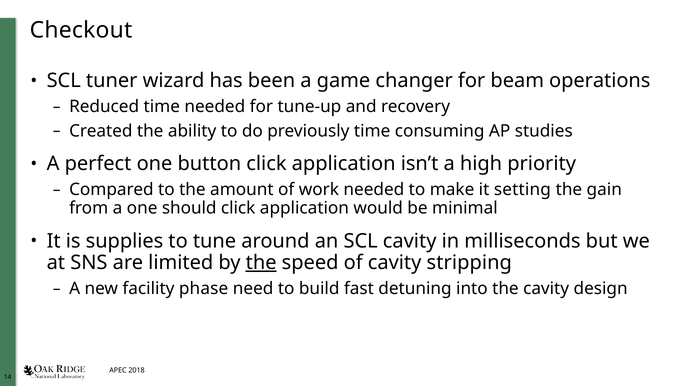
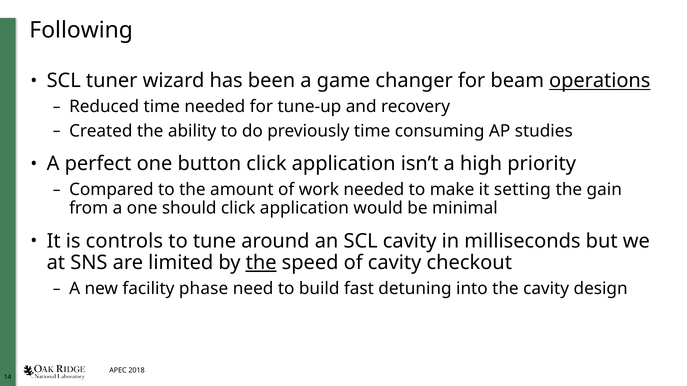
Checkout: Checkout -> Following
operations underline: none -> present
supplies: supplies -> controls
stripping: stripping -> checkout
